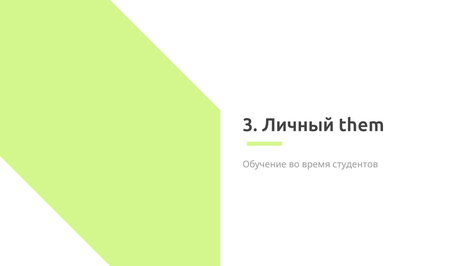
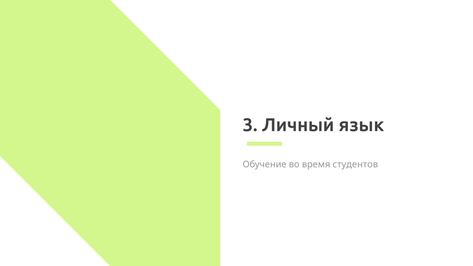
them: them -> язык
